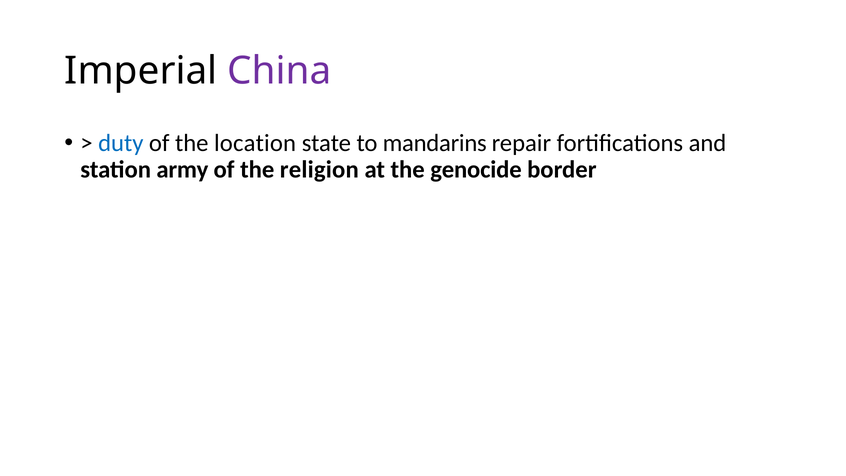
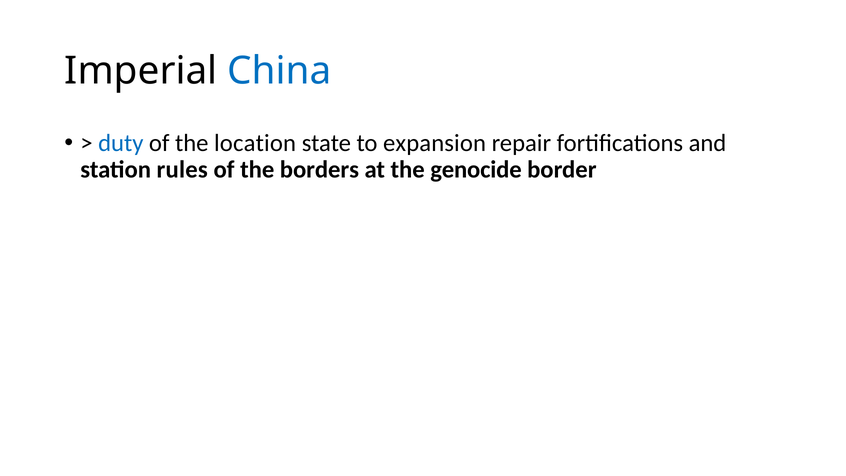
China colour: purple -> blue
mandarins: mandarins -> expansion
army: army -> rules
religion: religion -> borders
